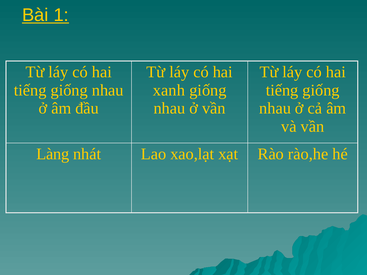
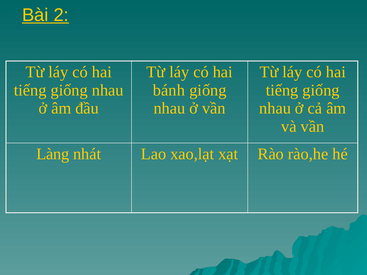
1: 1 -> 2
xanh: xanh -> bánh
